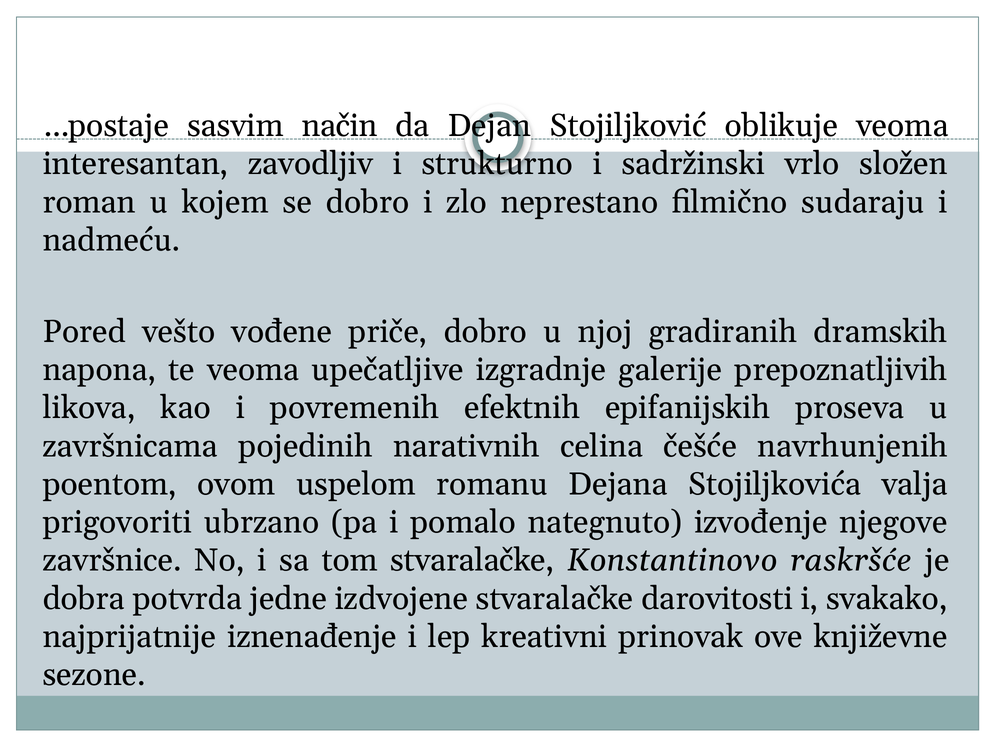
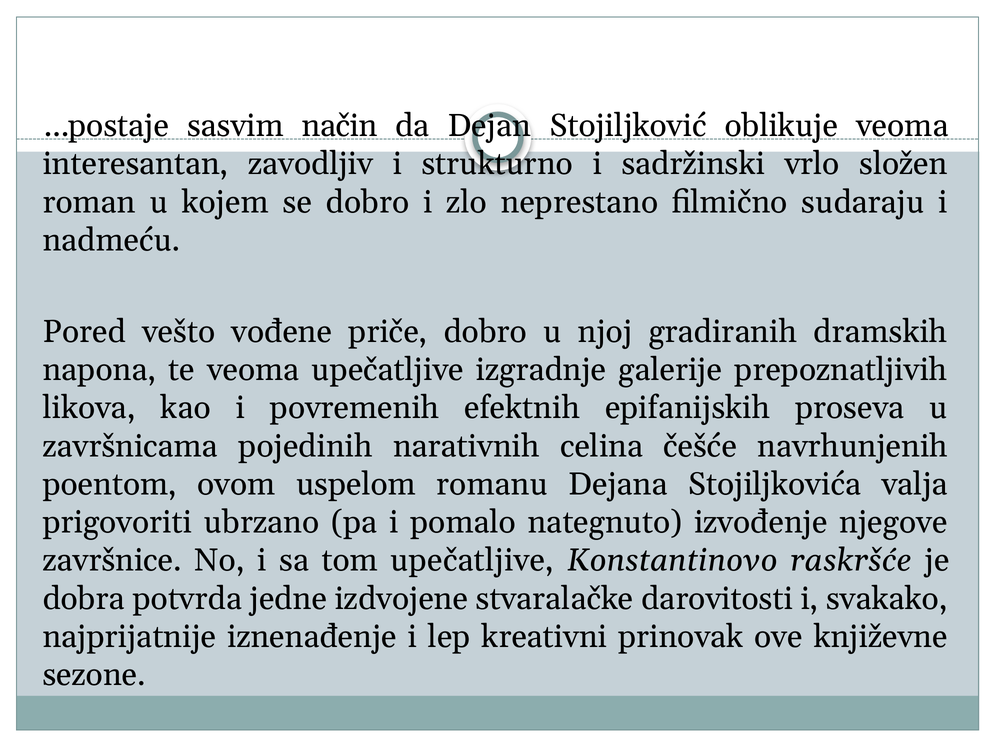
tom stvaralačke: stvaralačke -> upečatljive
